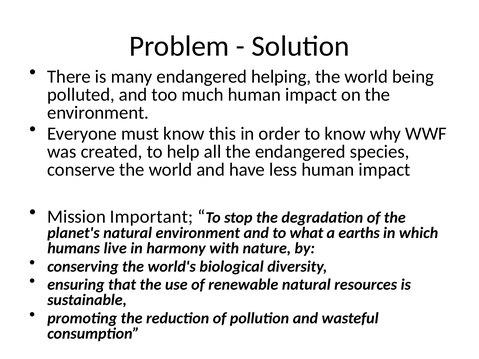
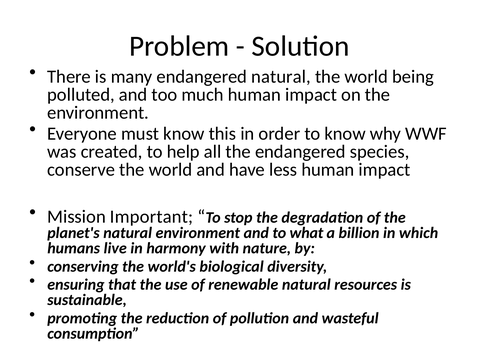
endangered helping: helping -> natural
earths: earths -> billion
